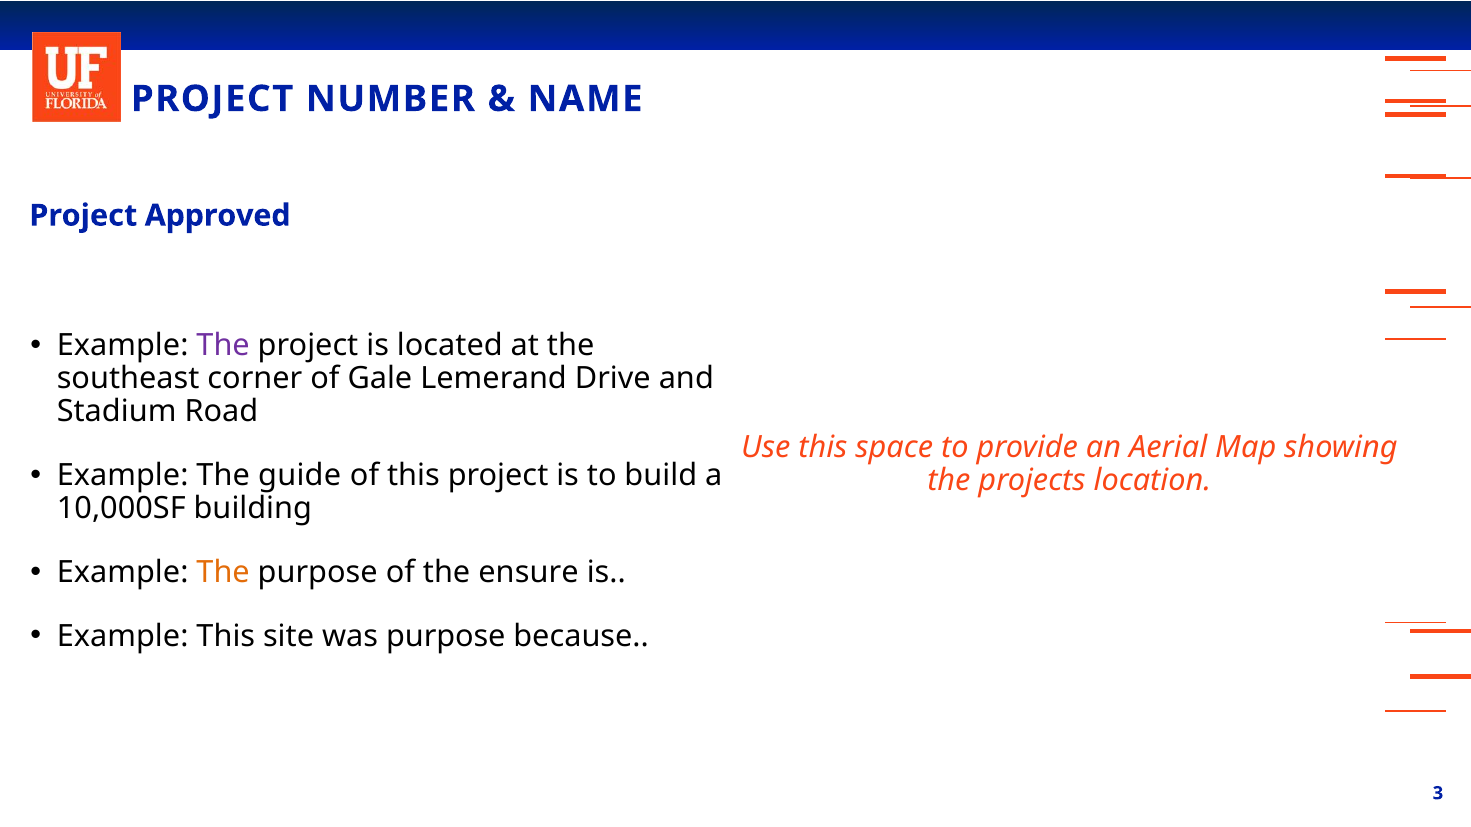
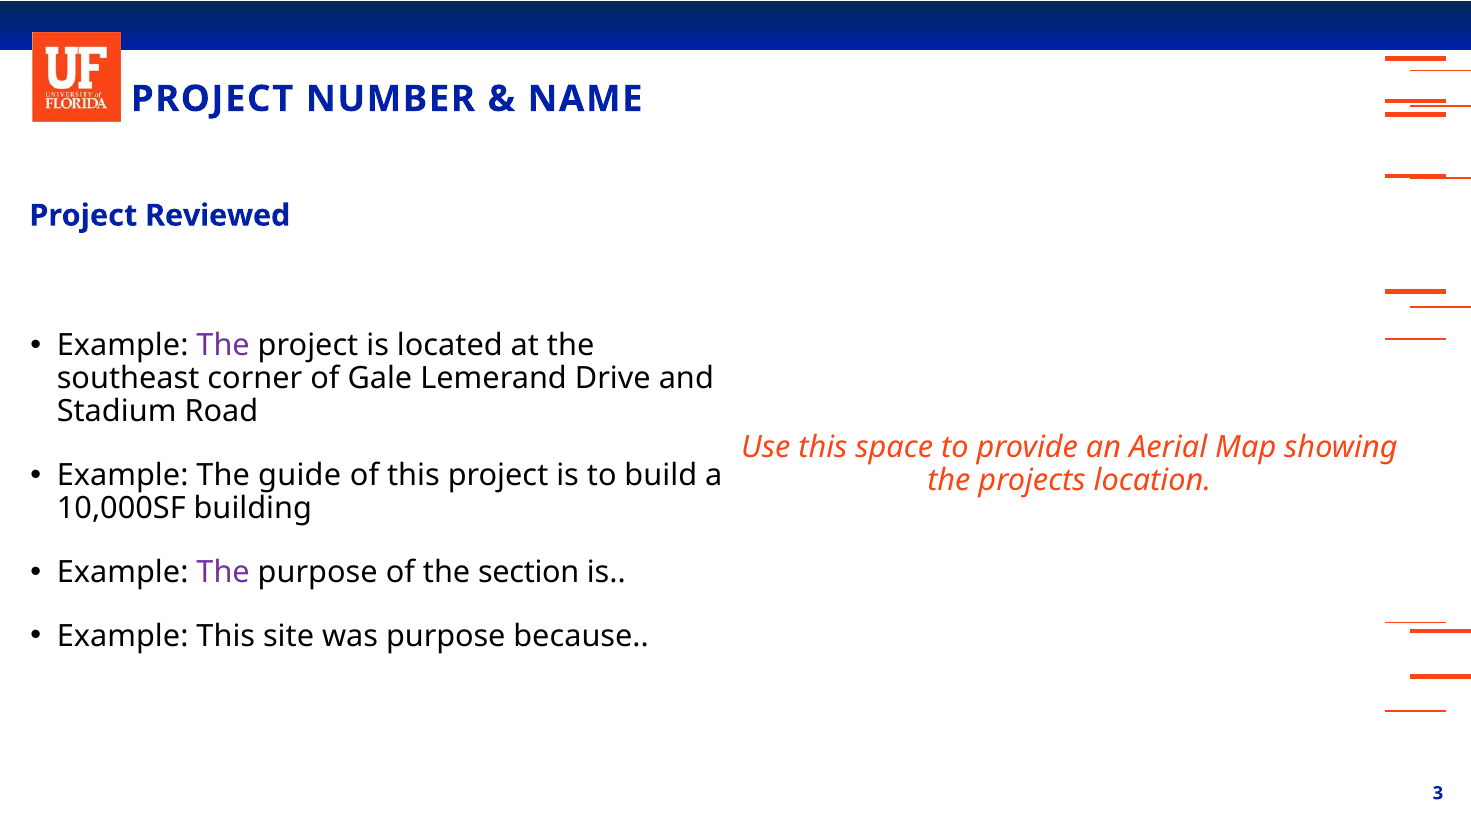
Approved: Approved -> Reviewed
The at (223, 573) colour: orange -> purple
ensure: ensure -> section
